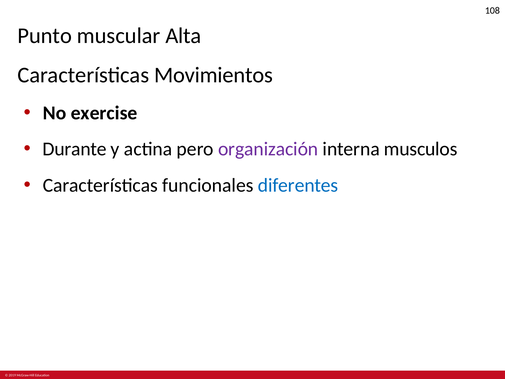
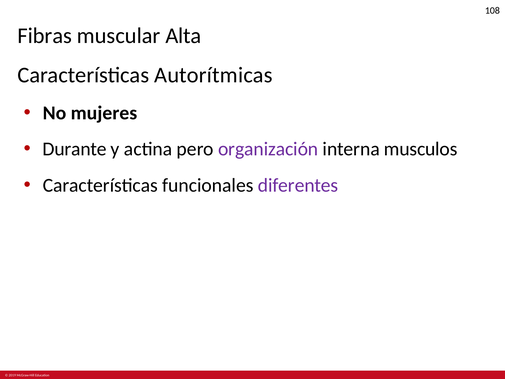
Punto: Punto -> Fibras
Movimientos: Movimientos -> Autorítmicas
exercise: exercise -> mujeres
diferentes colour: blue -> purple
